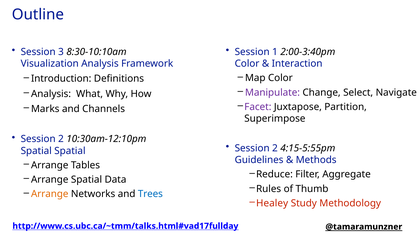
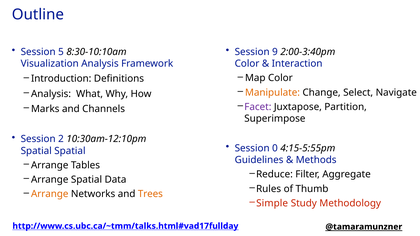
3: 3 -> 5
1: 1 -> 9
Manipulate colour: purple -> orange
2 at (275, 148): 2 -> 0
Trees colour: blue -> orange
Healey: Healey -> Simple
